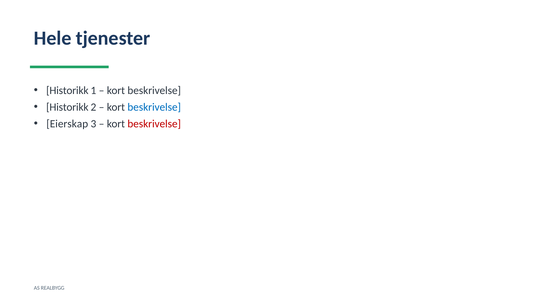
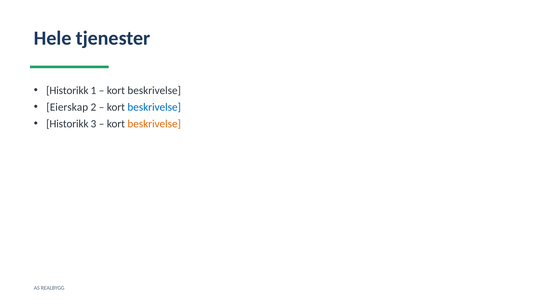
Historikk at (67, 107): Historikk -> Eierskap
Eierskap at (67, 124): Eierskap -> Historikk
beskrivelse at (154, 124) colour: red -> orange
